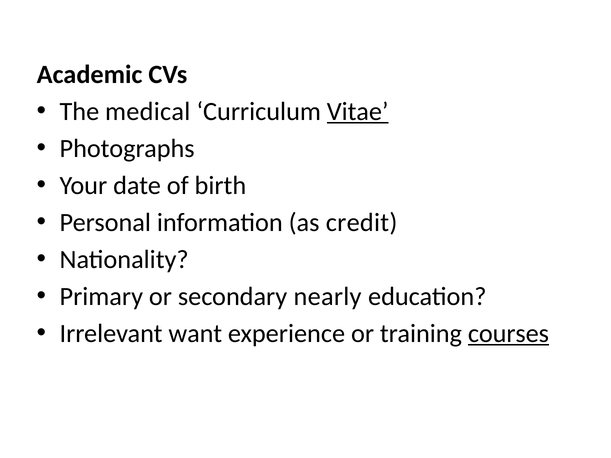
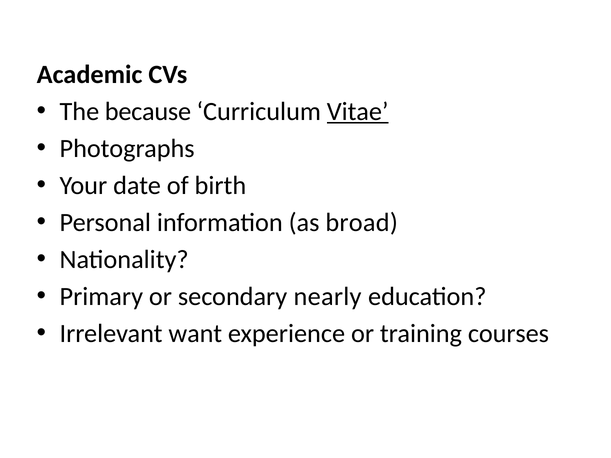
medical: medical -> because
credit: credit -> broad
courses underline: present -> none
